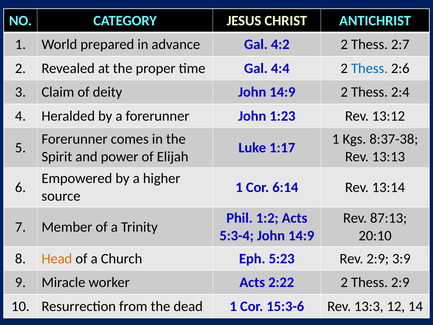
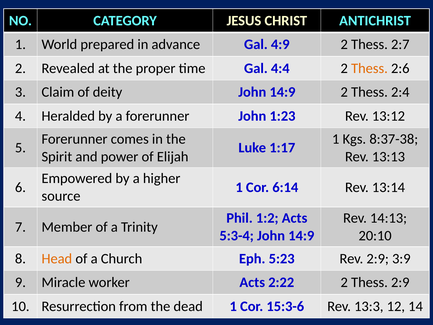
4:2: 4:2 -> 4:9
Thess at (369, 68) colour: blue -> orange
87:13: 87:13 -> 14:13
